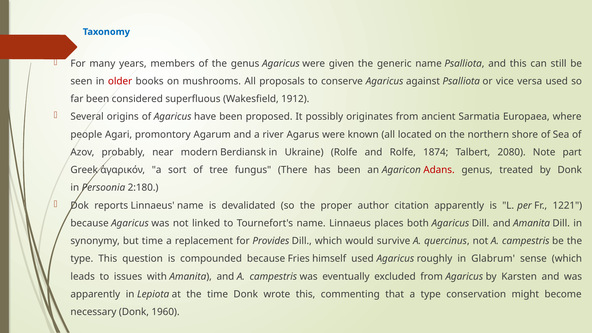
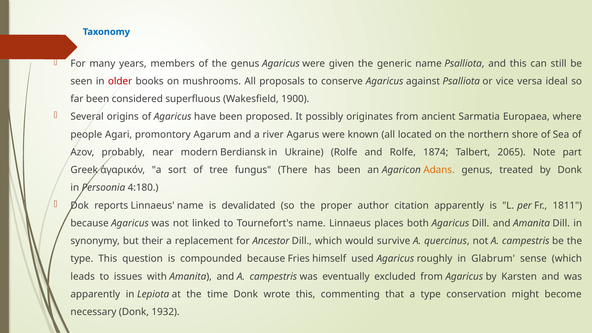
versa used: used -> ideal
1912: 1912 -> 1900
2080: 2080 -> 2065
Adans colour: red -> orange
2:180: 2:180 -> 4:180
1221: 1221 -> 1811
but time: time -> their
Provides: Provides -> Ancestor
1960: 1960 -> 1932
